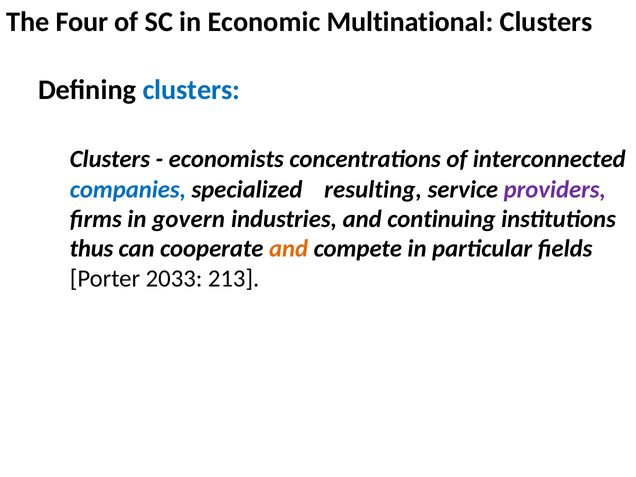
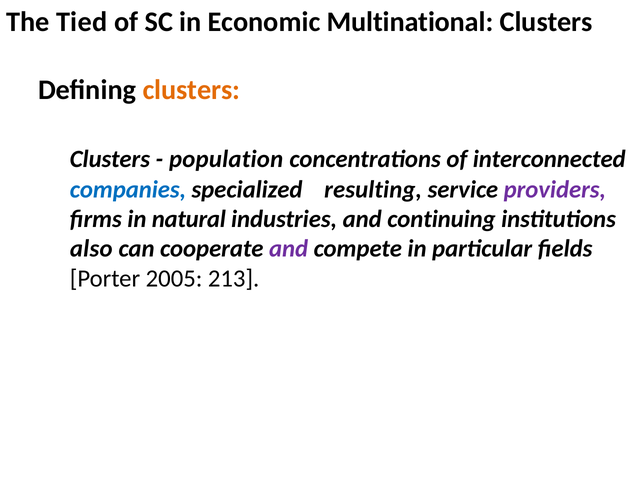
Four: Four -> Tied
clusters at (191, 90) colour: blue -> orange
economists: economists -> population
govern: govern -> natural
thus: thus -> also
and at (289, 249) colour: orange -> purple
2033: 2033 -> 2005
